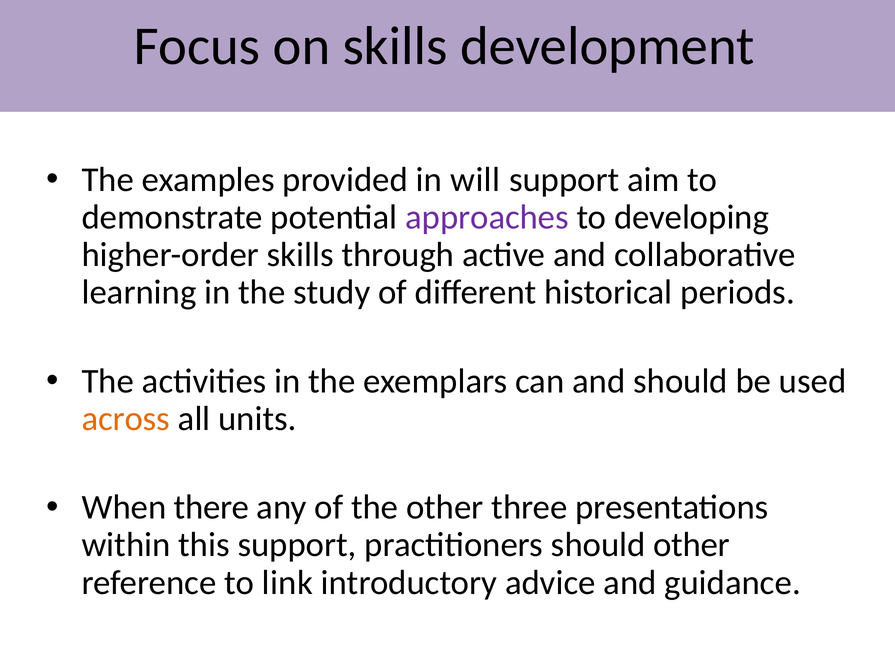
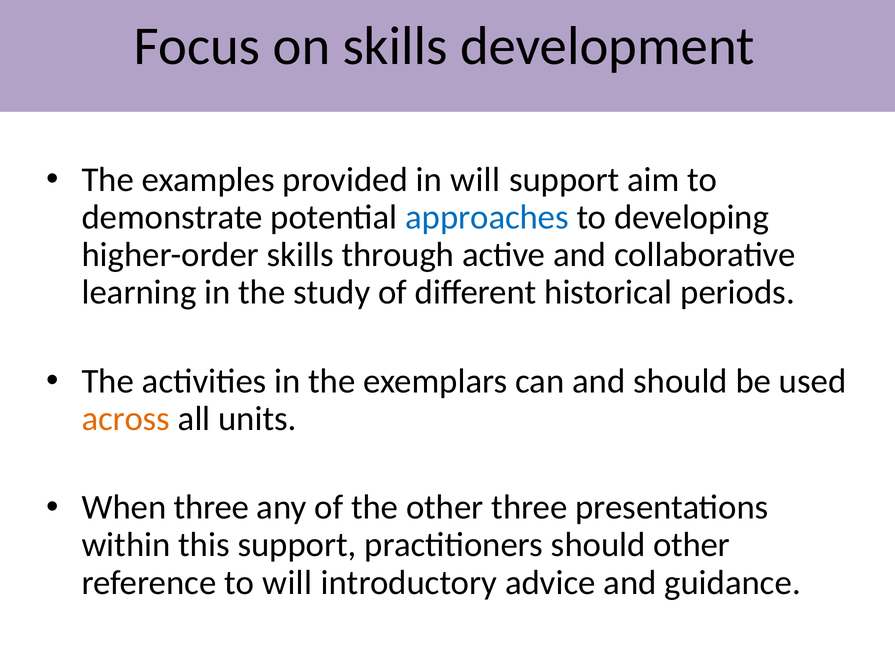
approaches colour: purple -> blue
When there: there -> three
to link: link -> will
